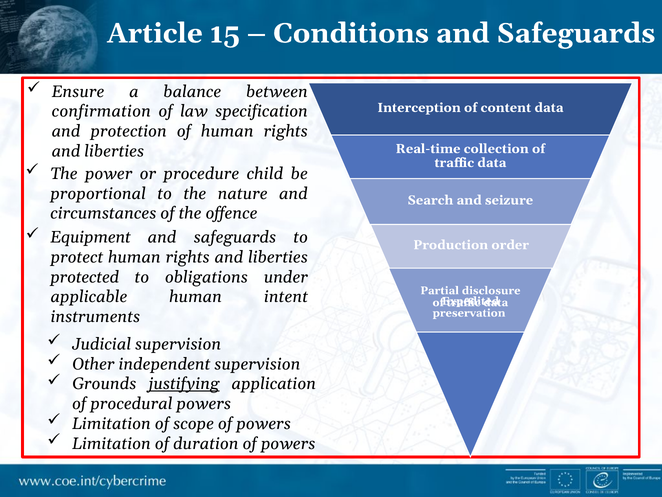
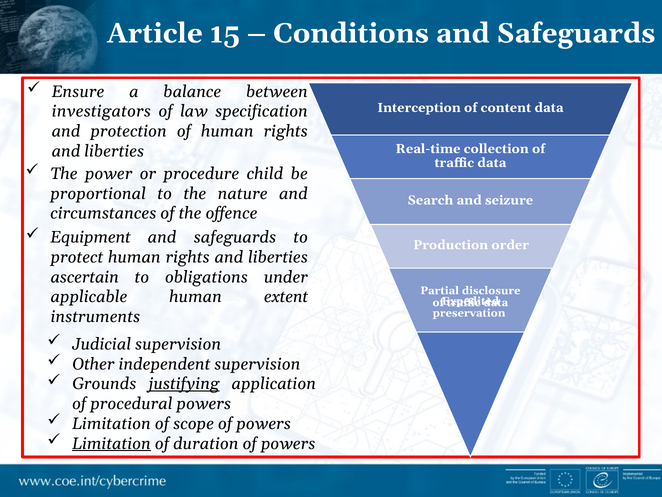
confirmation: confirmation -> investigators
protected: protected -> ascertain
intent: intent -> extent
Limitation at (111, 443) underline: none -> present
